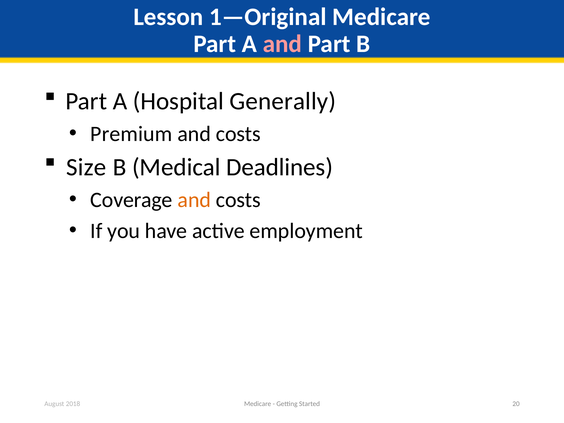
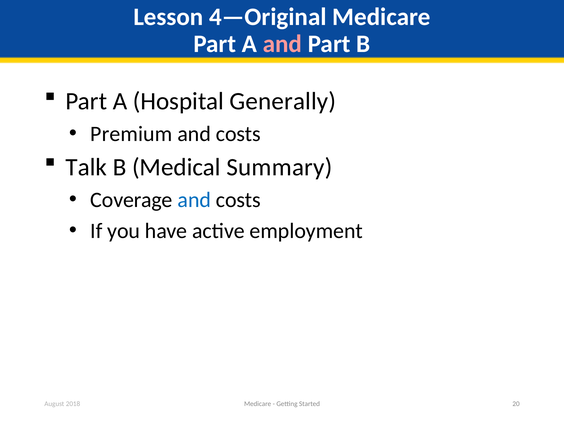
1—Original: 1—Original -> 4—Original
Size: Size -> Talk
Deadlines: Deadlines -> Summary
and at (194, 200) colour: orange -> blue
